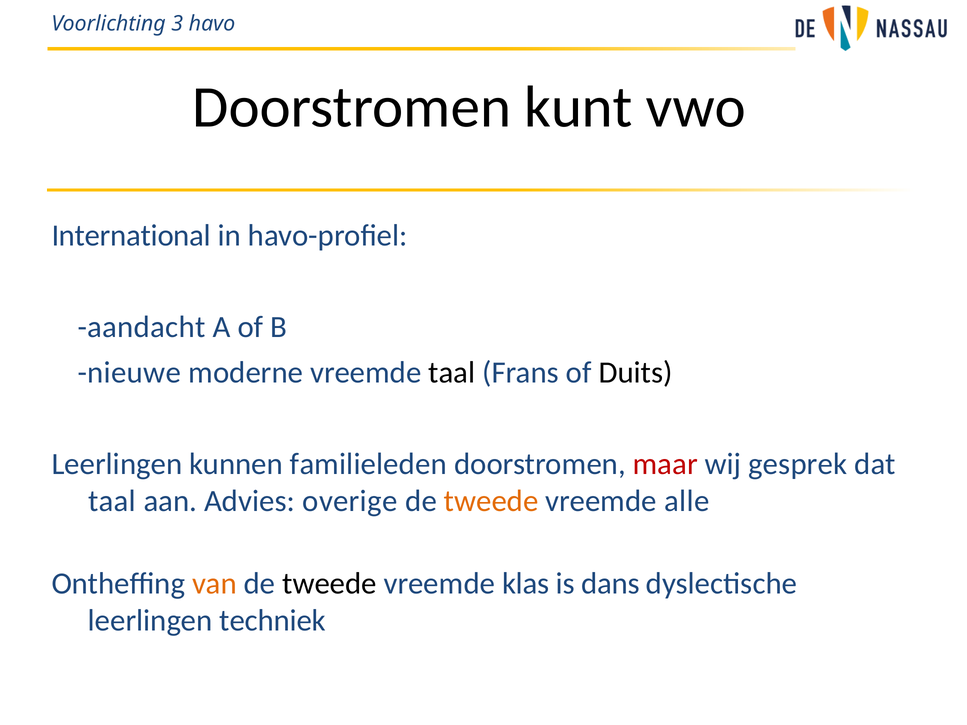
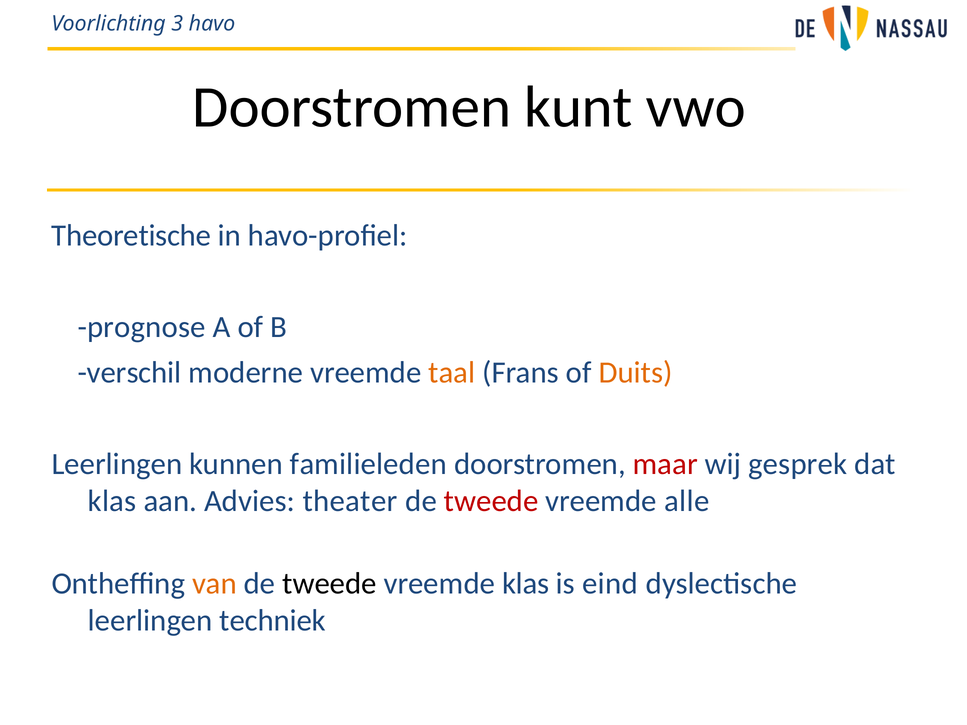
International: International -> Theoretische
aandacht: aandacht -> prognose
nieuwe: nieuwe -> verschil
taal at (452, 373) colour: black -> orange
Duits colour: black -> orange
taal at (112, 501): taal -> klas
overige: overige -> theater
tweede at (491, 501) colour: orange -> red
dans: dans -> eind
